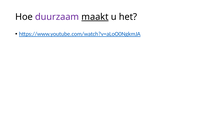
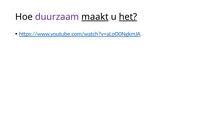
het underline: none -> present
